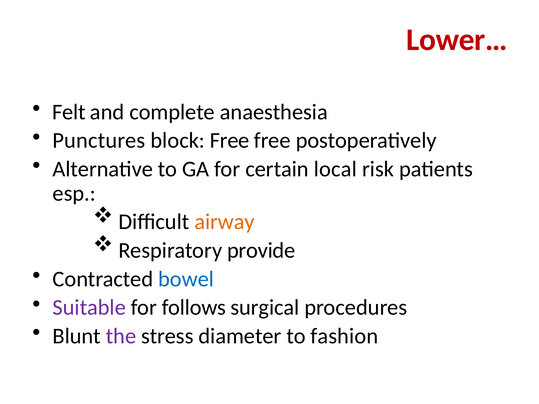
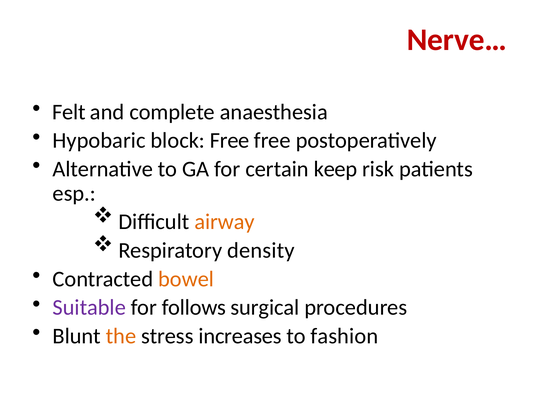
Lower…: Lower… -> Nerve…
Punctures: Punctures -> Hypobaric
local: local -> keep
provide: provide -> density
bowel colour: blue -> orange
the colour: purple -> orange
diameter: diameter -> increases
